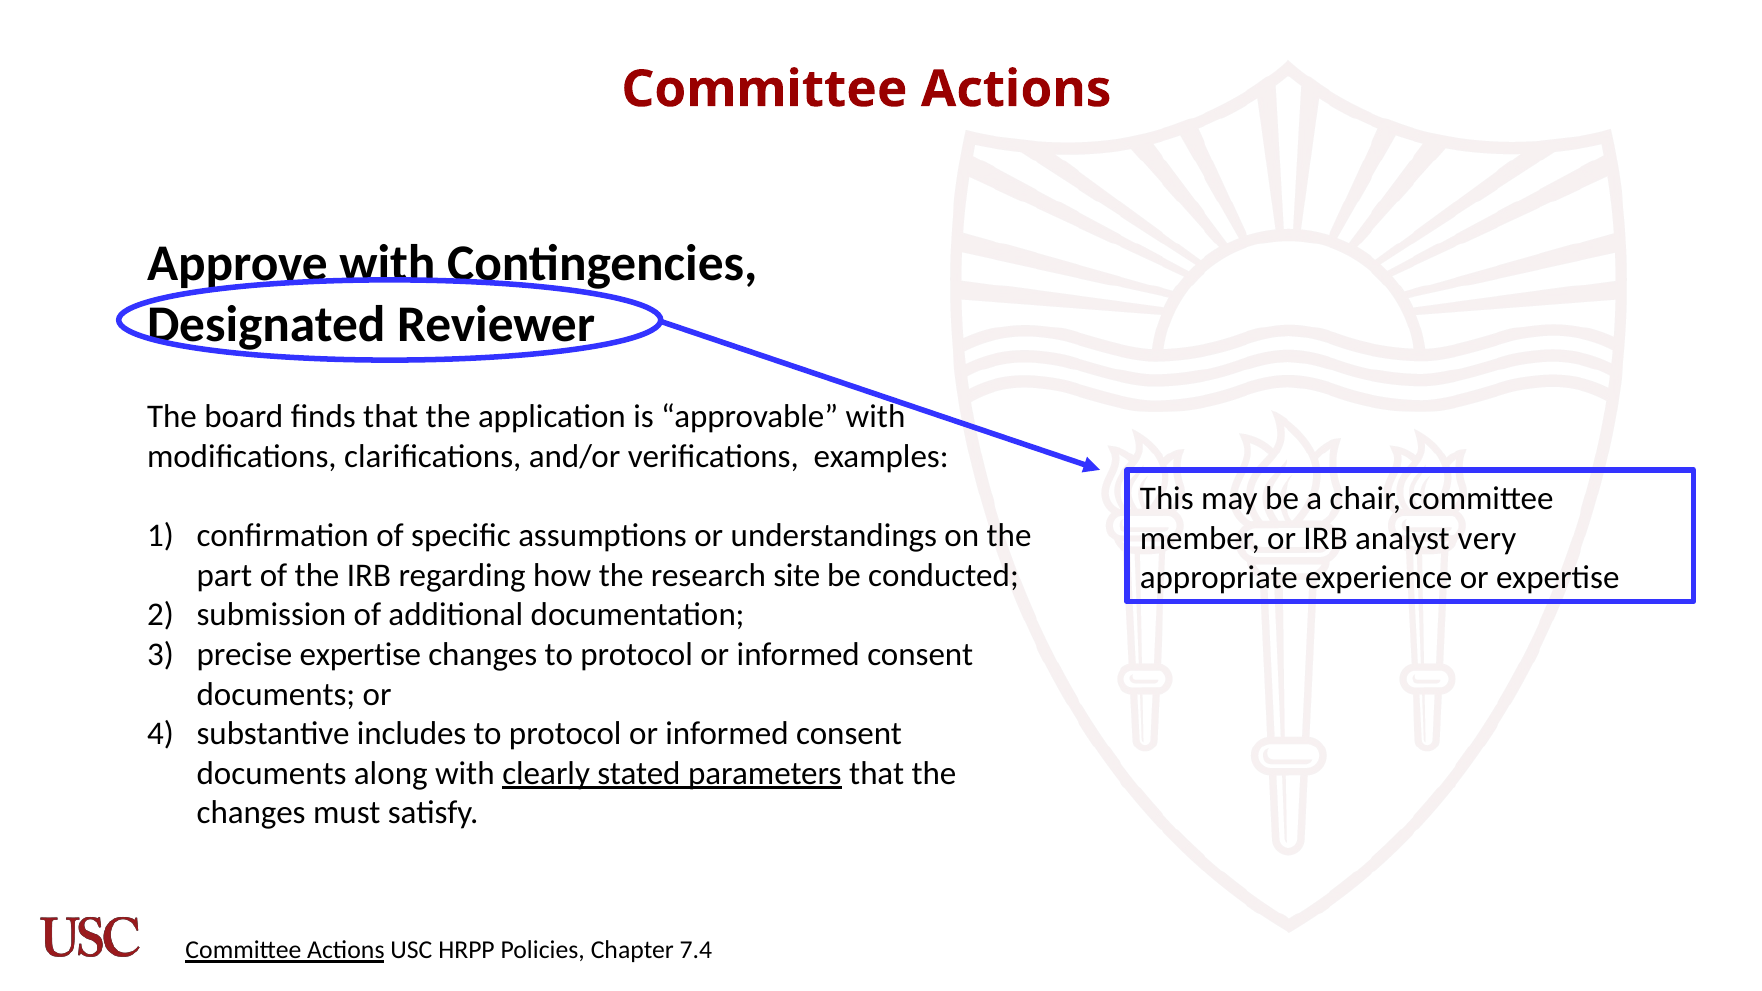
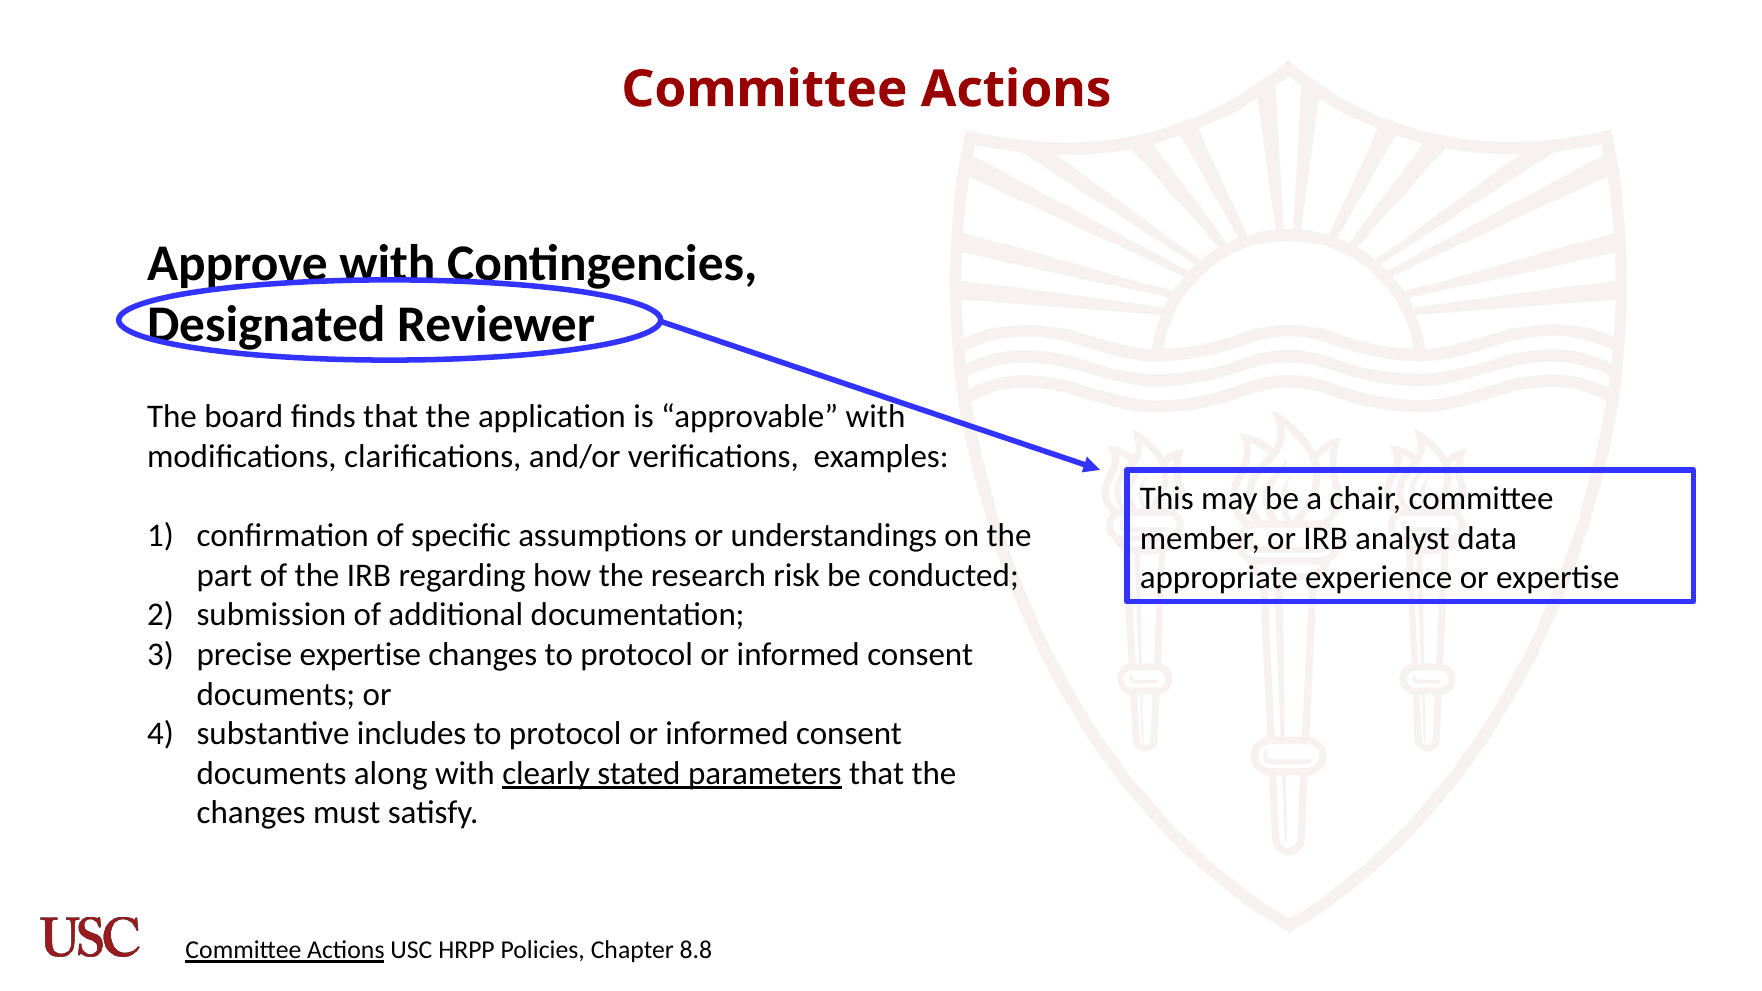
very: very -> data
site: site -> risk
7.4: 7.4 -> 8.8
